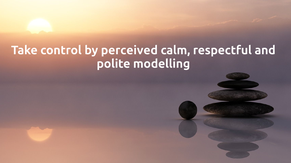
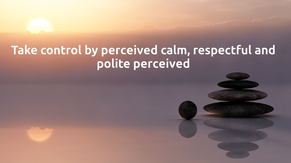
polite modelling: modelling -> perceived
